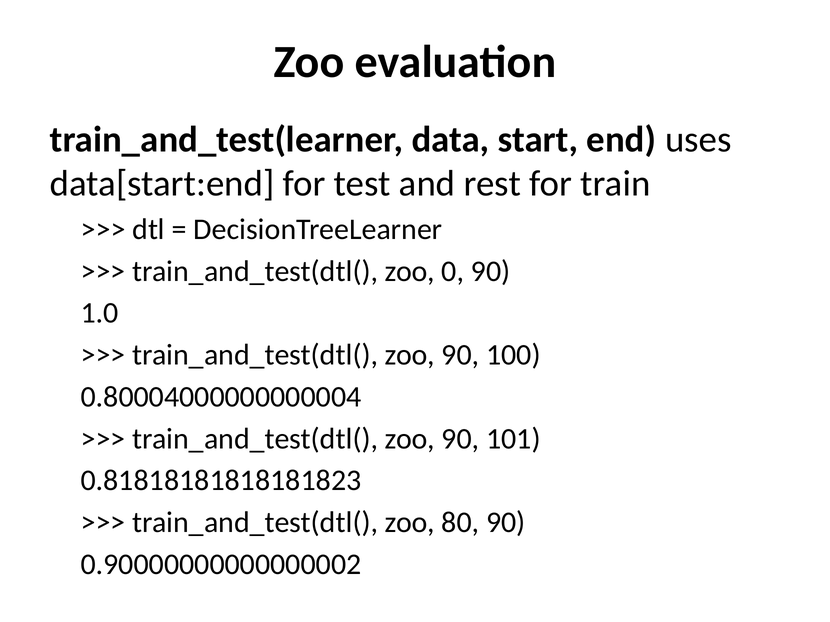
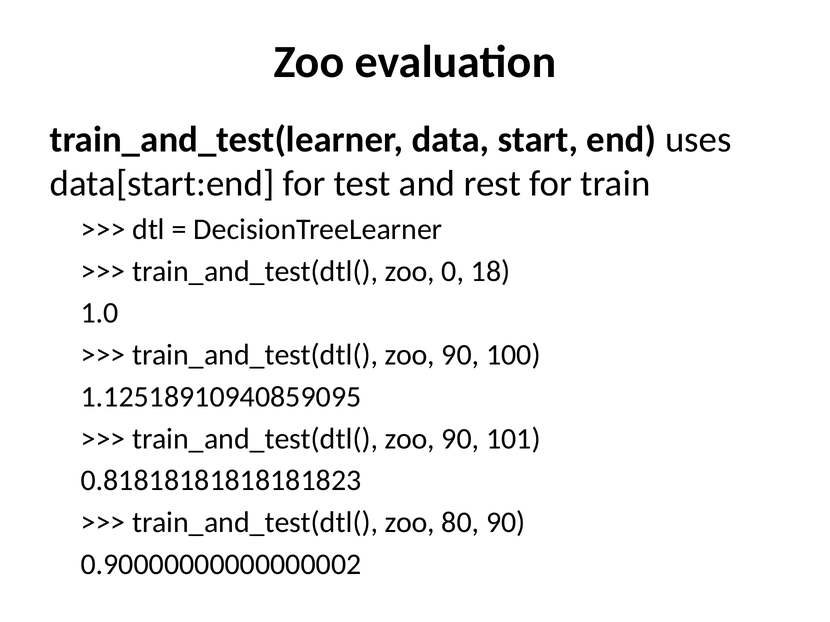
0 90: 90 -> 18
0.80004000000000004: 0.80004000000000004 -> 1.12518910940859095
